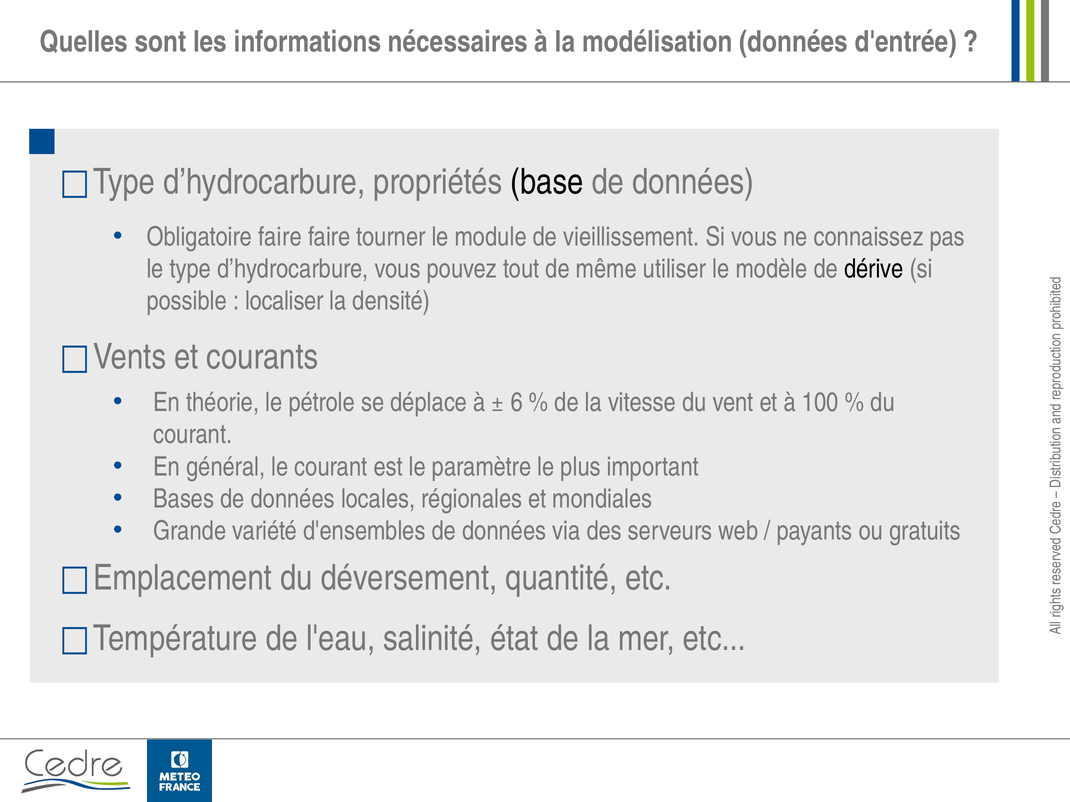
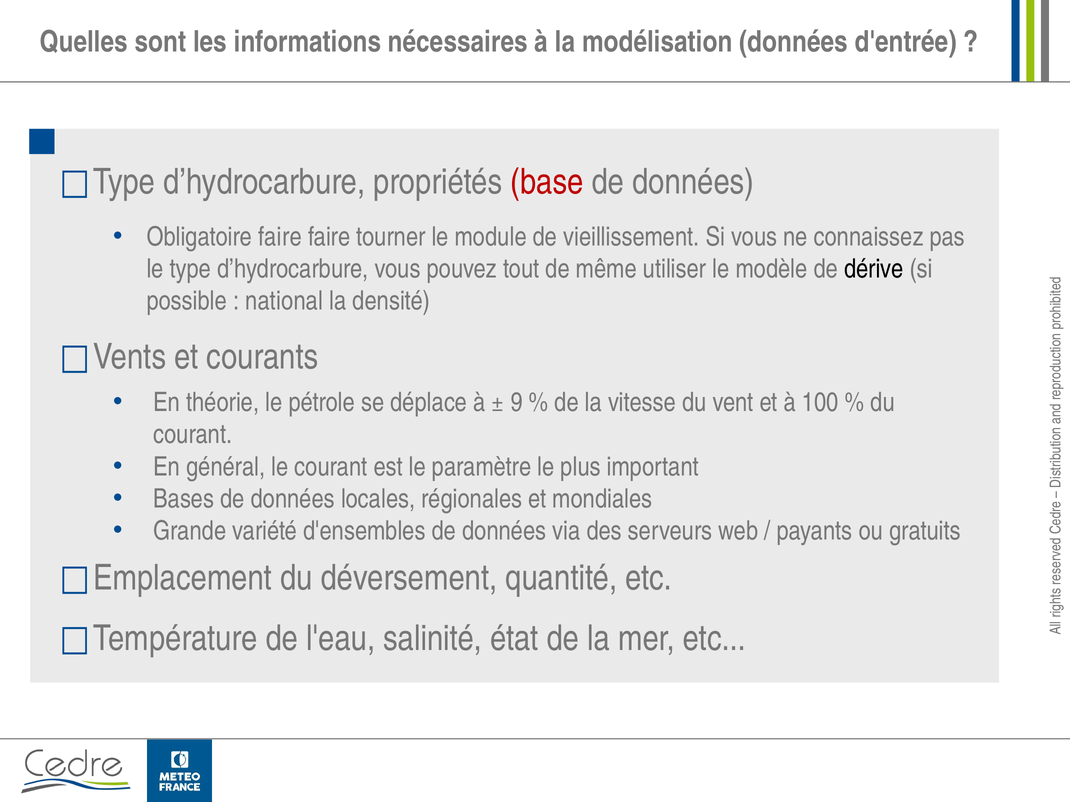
base colour: black -> red
localiser: localiser -> national
6: 6 -> 9
